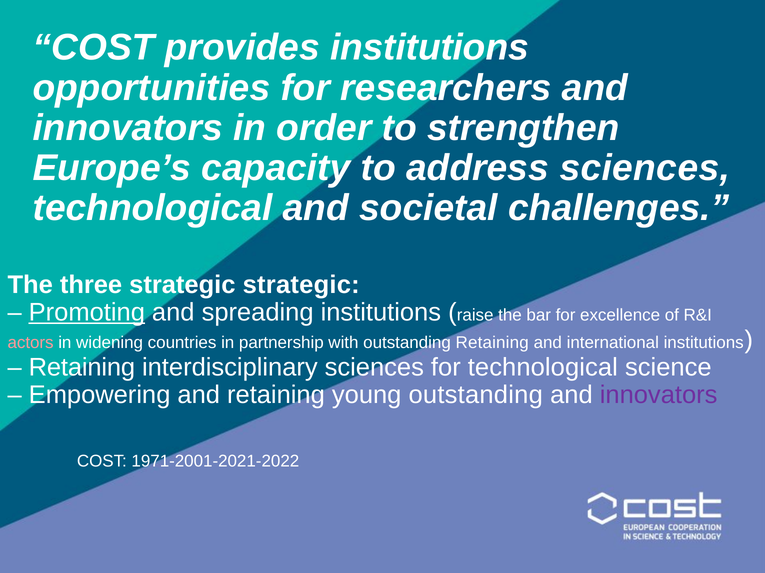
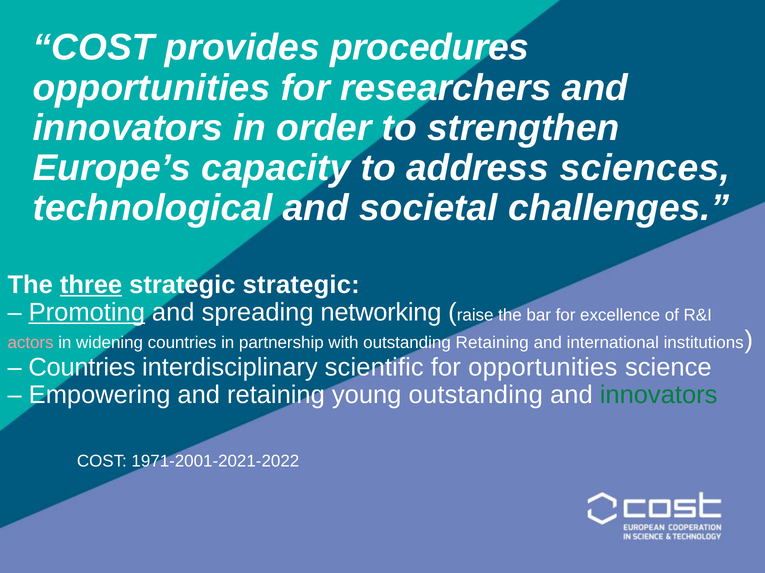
provides institutions: institutions -> procedures
three underline: none -> present
spreading institutions: institutions -> networking
Retaining at (82, 368): Retaining -> Countries
interdisciplinary sciences: sciences -> scientific
for technological: technological -> opportunities
innovators at (659, 395) colour: purple -> green
